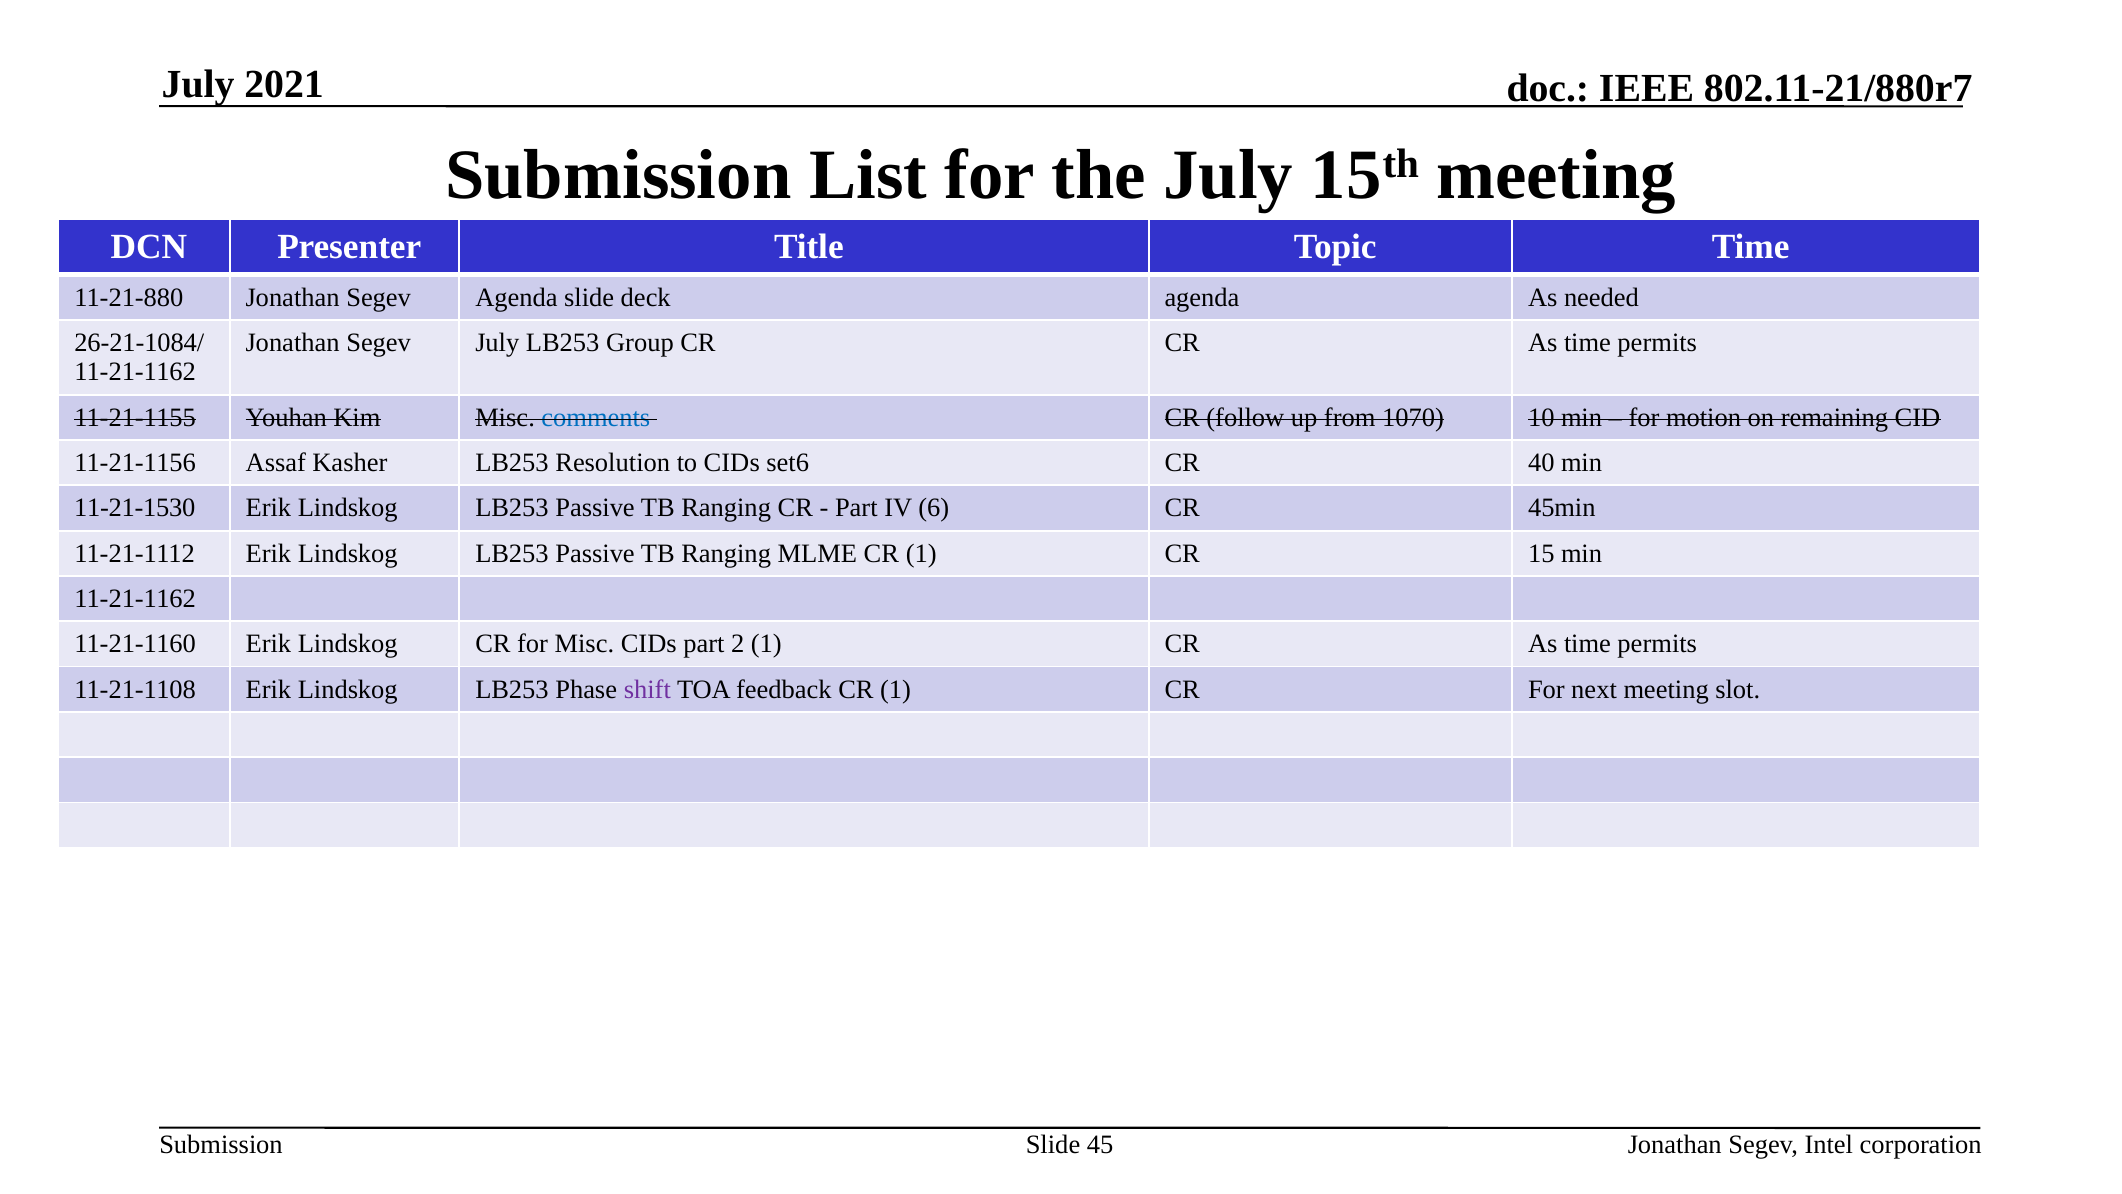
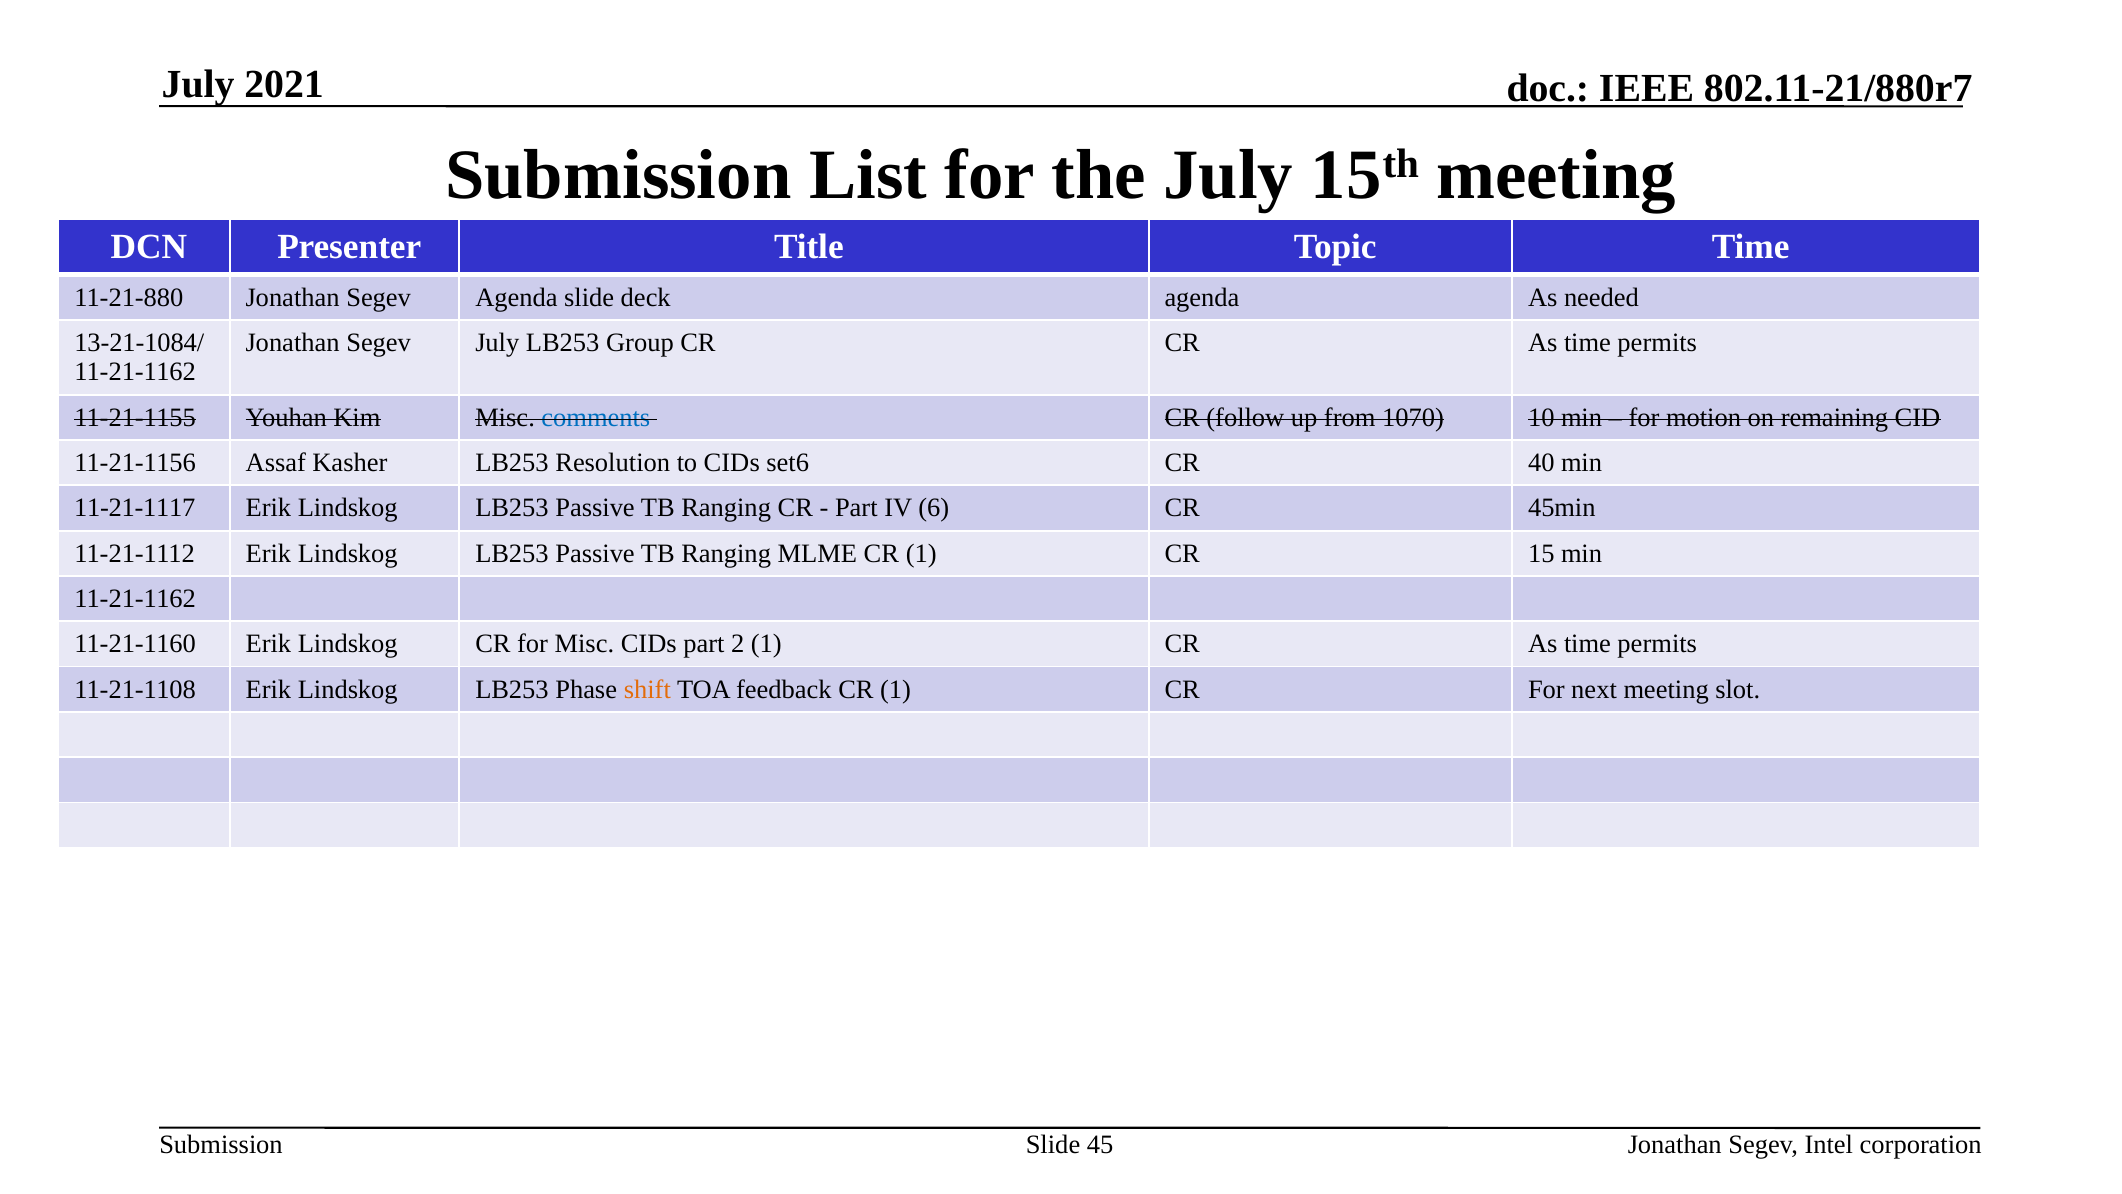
26-21-1084/: 26-21-1084/ -> 13-21-1084/
11-21-1530: 11-21-1530 -> 11-21-1117
shift colour: purple -> orange
